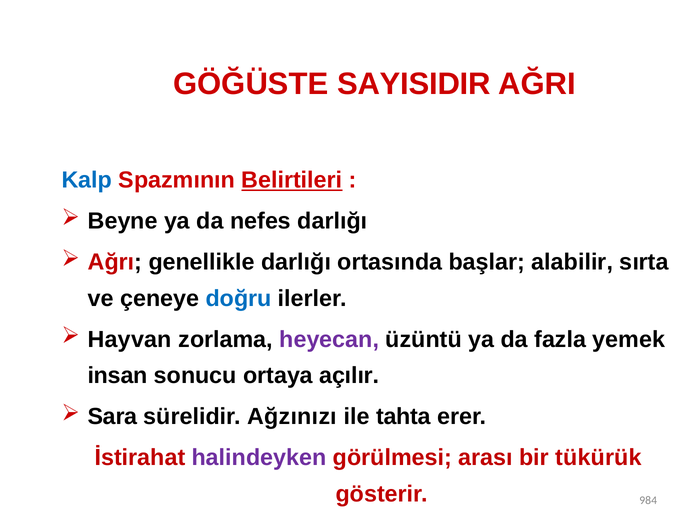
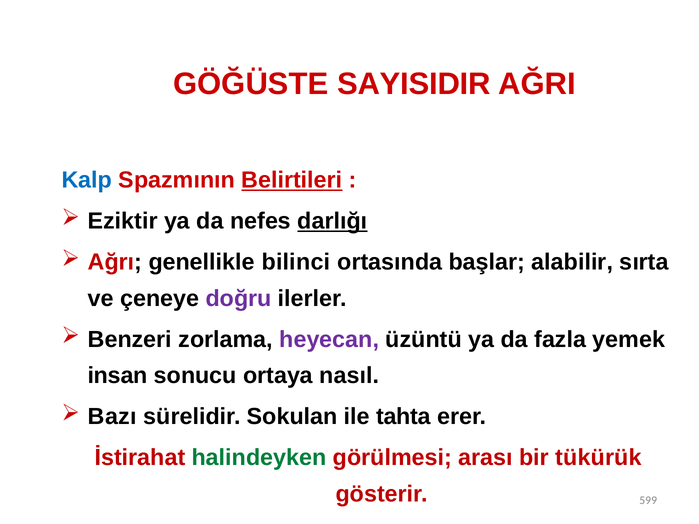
Beyne: Beyne -> Eziktir
darlığı at (332, 221) underline: none -> present
genellikle darlığı: darlığı -> bilinci
doğru colour: blue -> purple
Hayvan: Hayvan -> Benzeri
açılır: açılır -> nasıl
Sara: Sara -> Bazı
Ağzınızı: Ağzınızı -> Sokulan
halindeyken colour: purple -> green
984: 984 -> 599
